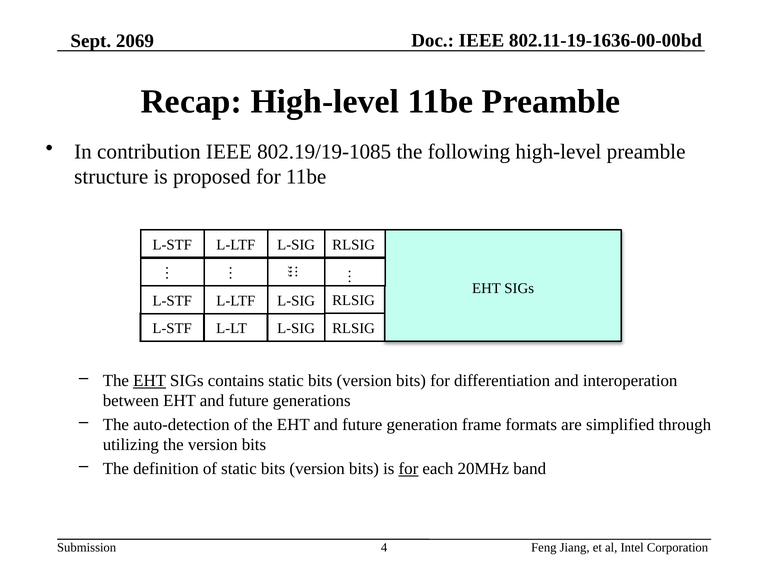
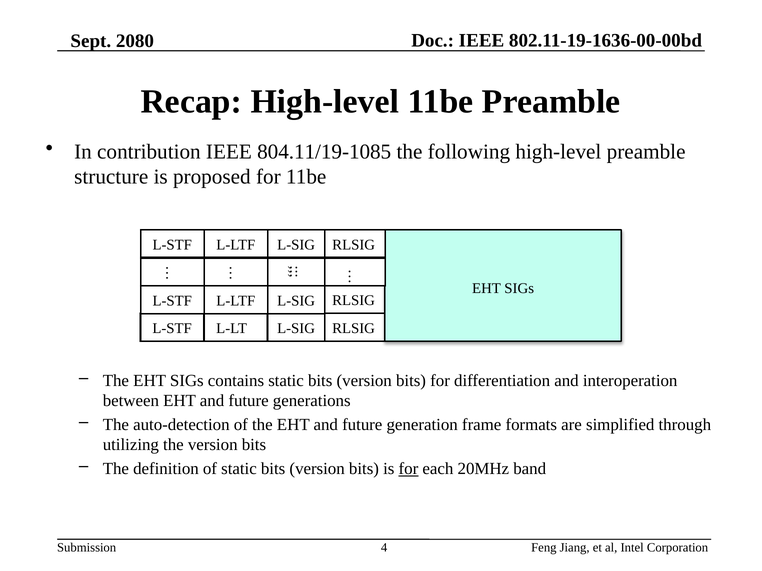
2069: 2069 -> 2080
802.19/19-1085: 802.19/19-1085 -> 804.11/19-1085
EHT at (150, 381) underline: present -> none
